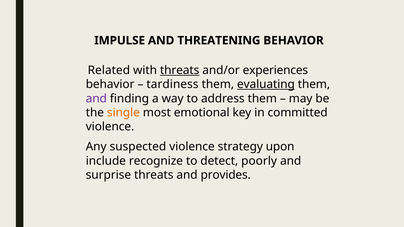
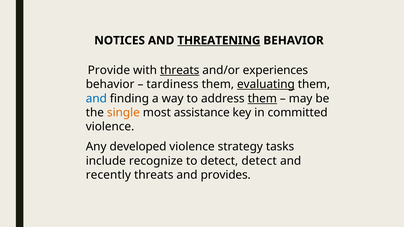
IMPULSE: IMPULSE -> NOTICES
THREATENING underline: none -> present
Related: Related -> Provide
and at (96, 99) colour: purple -> blue
them at (262, 99) underline: none -> present
emotional: emotional -> assistance
suspected: suspected -> developed
upon: upon -> tasks
detect poorly: poorly -> detect
surprise: surprise -> recently
